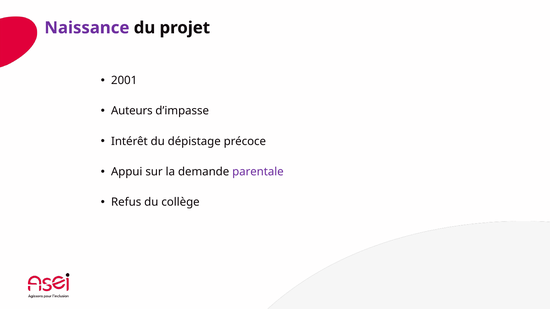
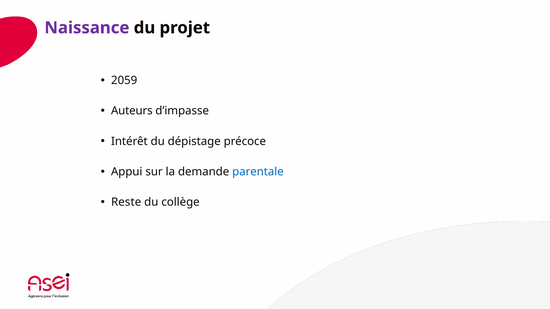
2001: 2001 -> 2059
parentale colour: purple -> blue
Refus: Refus -> Reste
